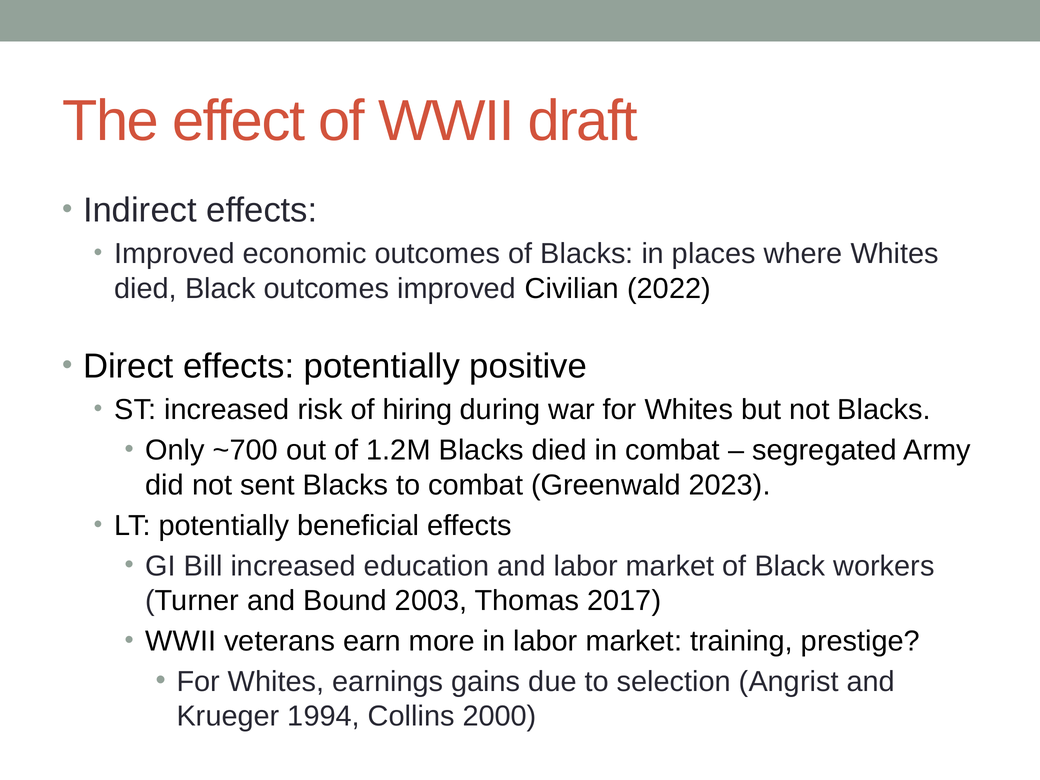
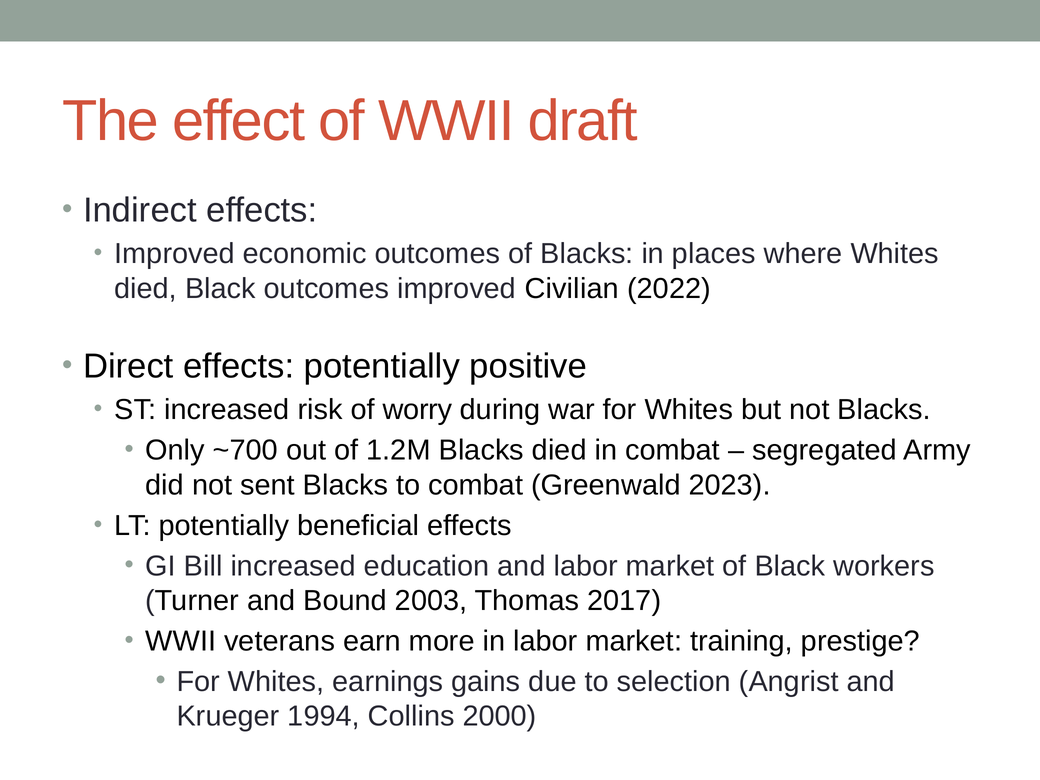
hiring: hiring -> worry
